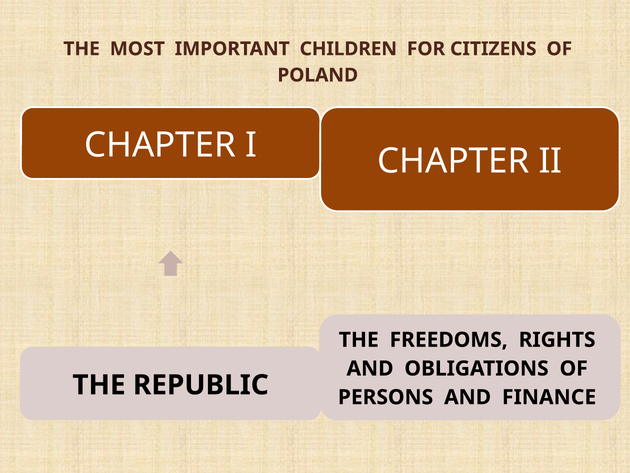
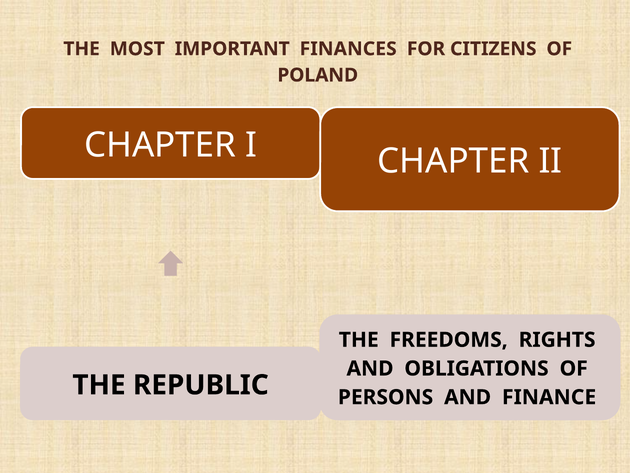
CHILDREN: CHILDREN -> FINANCES
